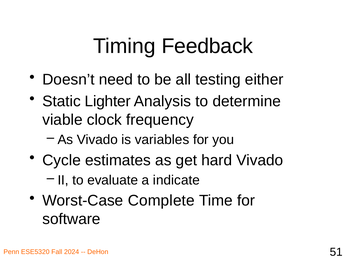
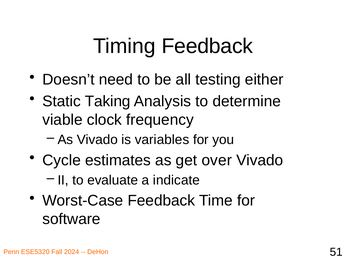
Lighter: Lighter -> Taking
hard: hard -> over
Worst-Case Complete: Complete -> Feedback
